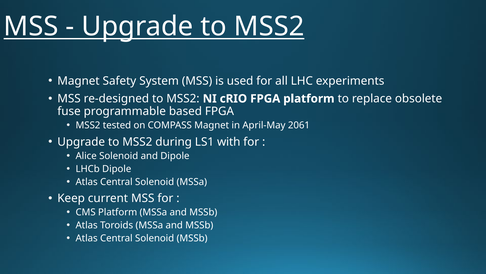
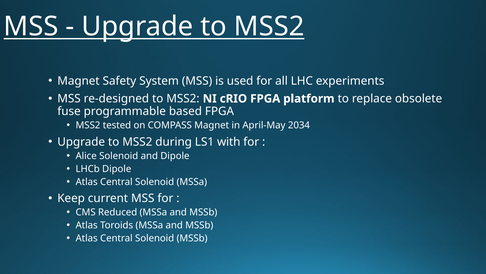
2061: 2061 -> 2034
CMS Platform: Platform -> Reduced
